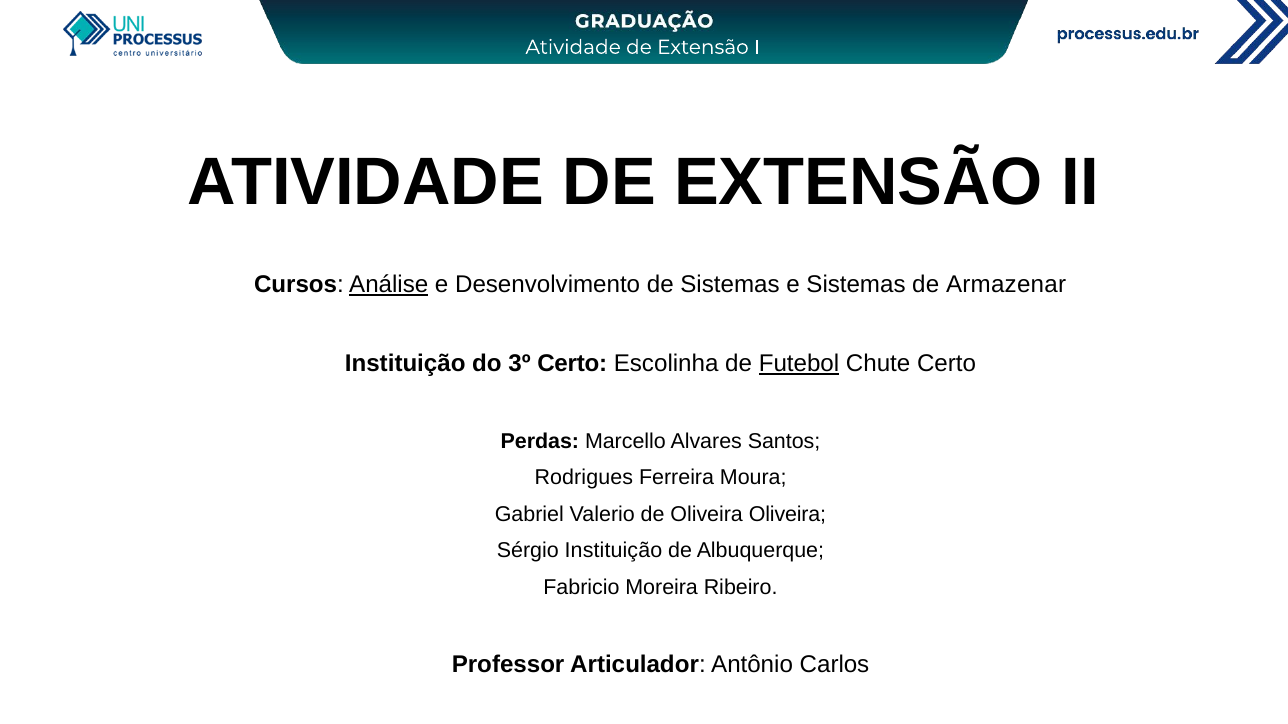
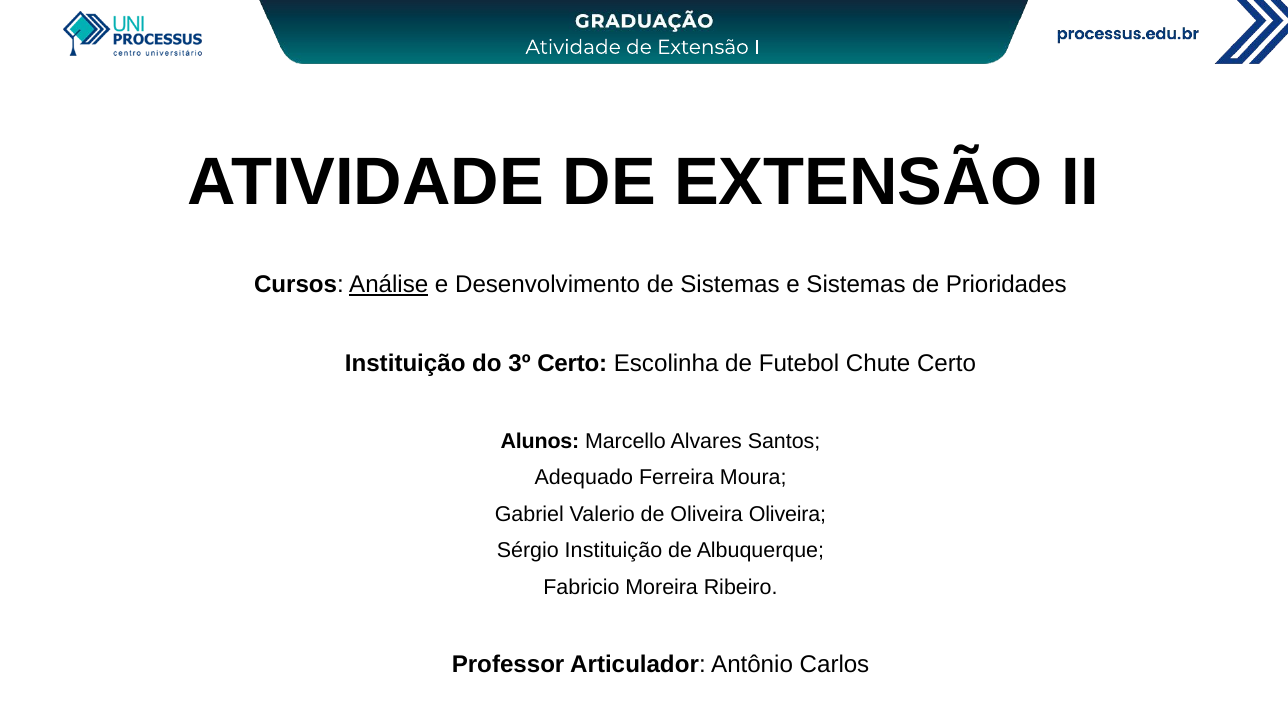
Armazenar: Armazenar -> Prioridades
Futebol underline: present -> none
Perdas: Perdas -> Alunos
Rodrigues: Rodrigues -> Adequado
